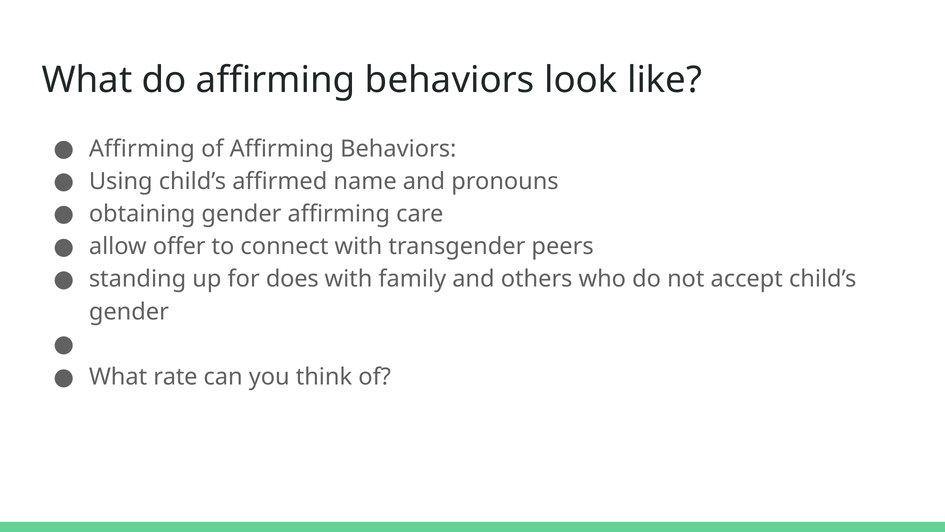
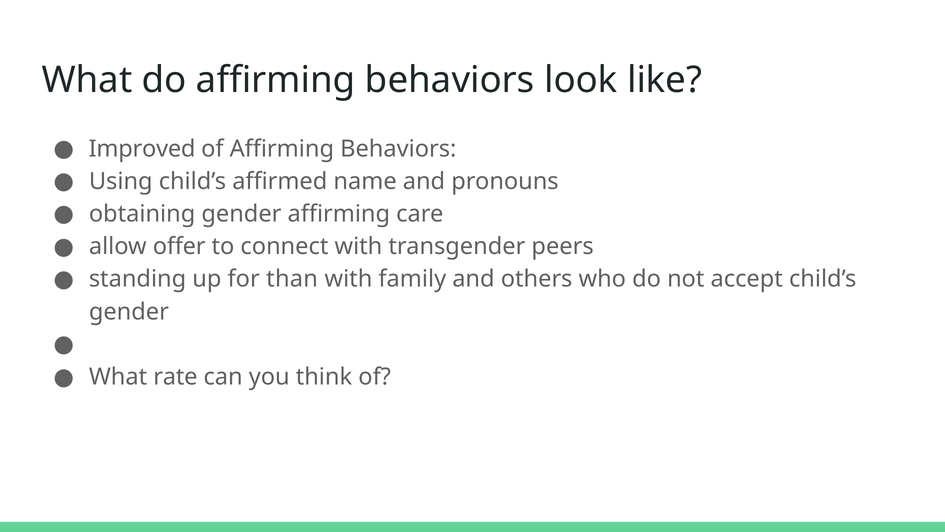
Affirming at (142, 149): Affirming -> Improved
does: does -> than
